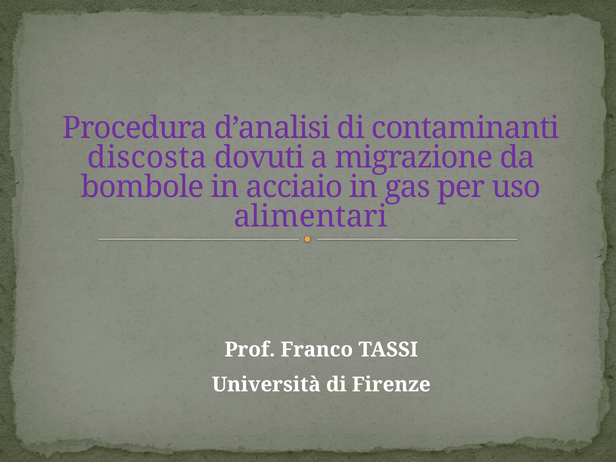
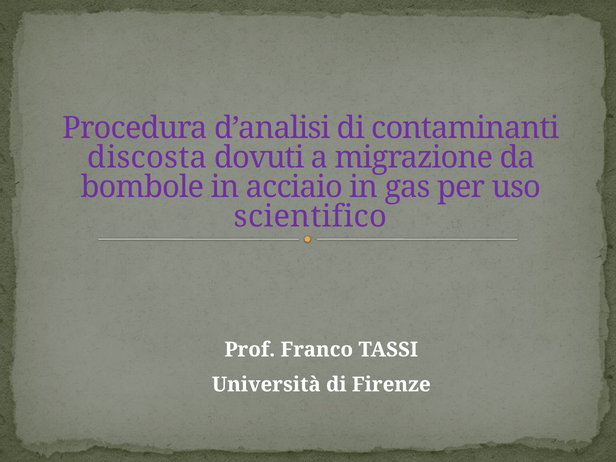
alimentari: alimentari -> scientifico
